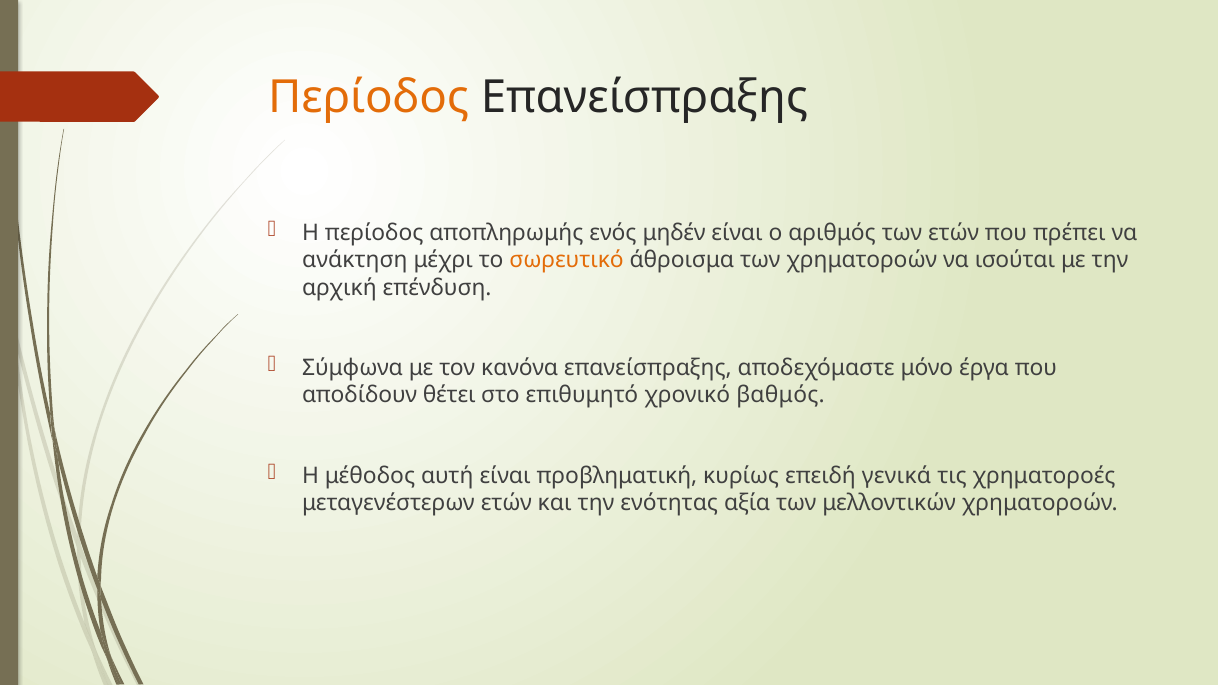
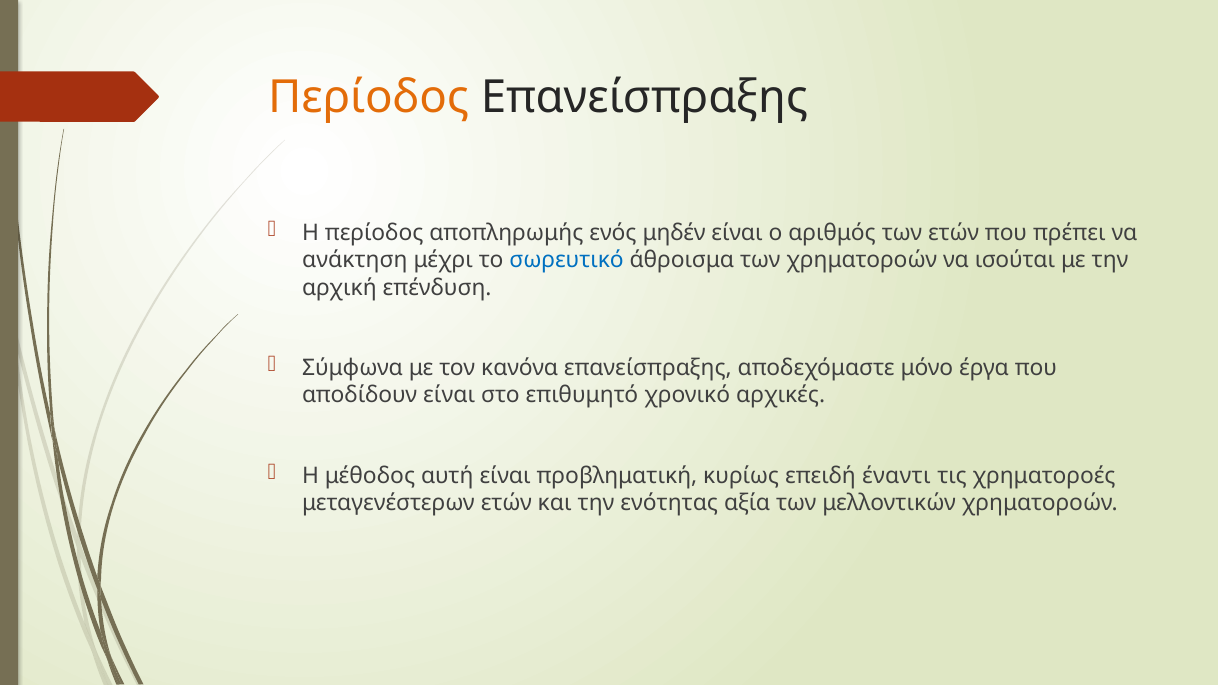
σωρευτικό colour: orange -> blue
αποδίδουν θέτει: θέτει -> είναι
βαθμός: βαθμός -> αρχικές
γενικά: γενικά -> έναντι
